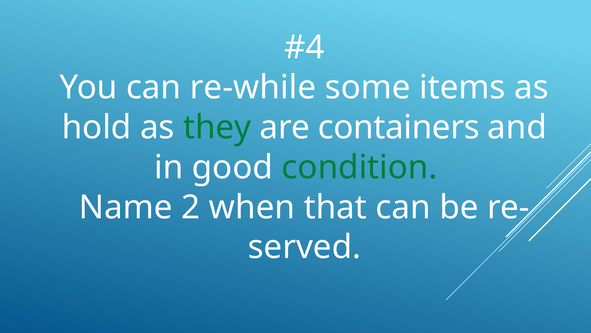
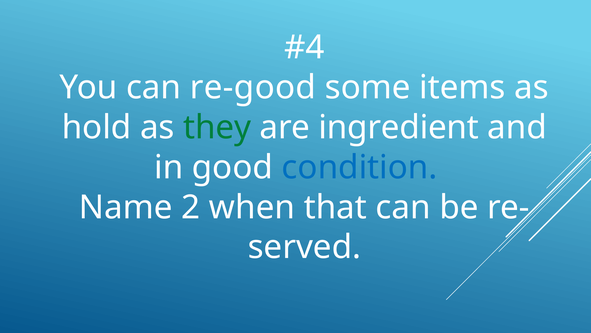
re-while: re-while -> re-good
containers: containers -> ingredient
condition colour: green -> blue
